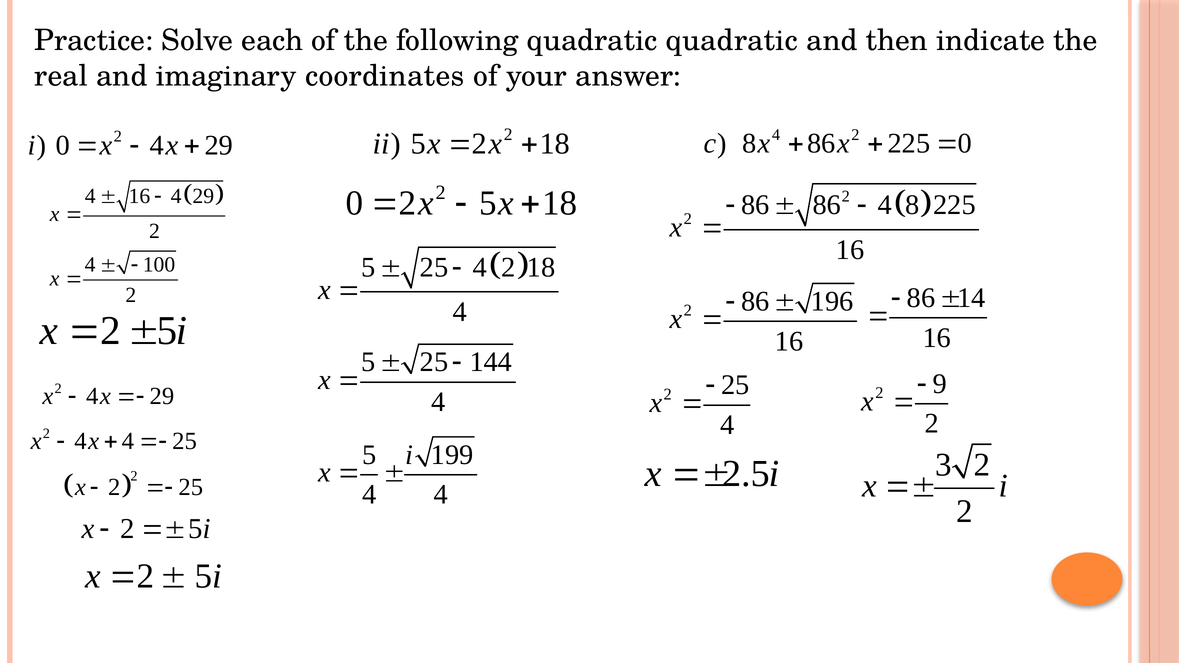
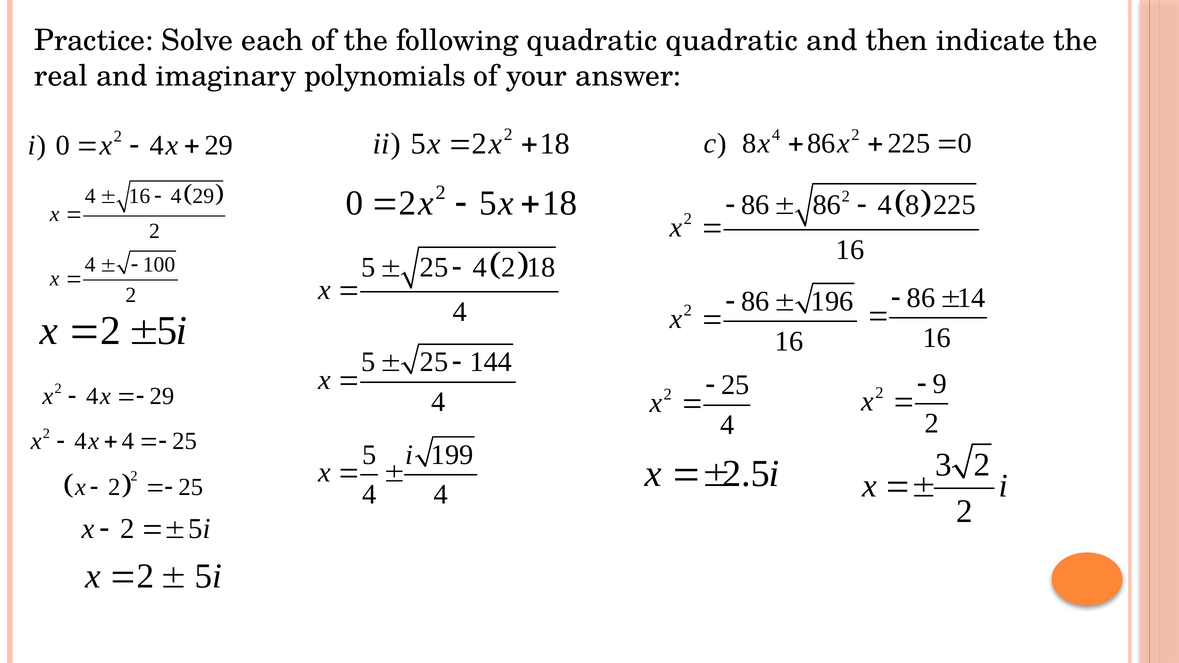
coordinates: coordinates -> polynomials
